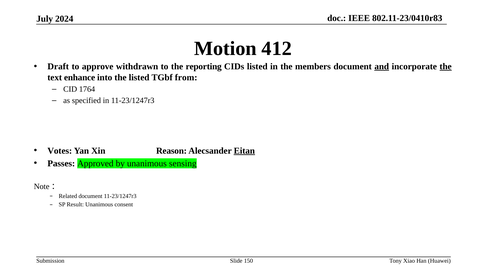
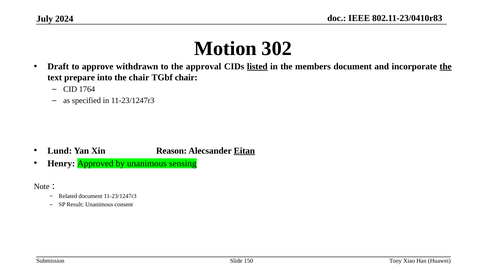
412: 412 -> 302
reporting: reporting -> approval
listed at (257, 66) underline: none -> present
and underline: present -> none
enhance: enhance -> prepare
the listed: listed -> chair
TGbf from: from -> chair
Votes: Votes -> Lund
Passes: Passes -> Henry
